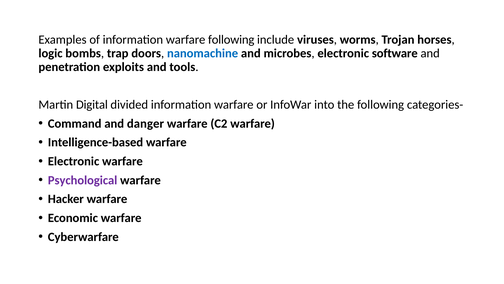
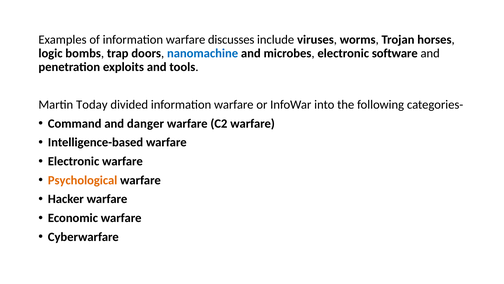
warfare following: following -> discusses
Digital: Digital -> Today
Psychological colour: purple -> orange
